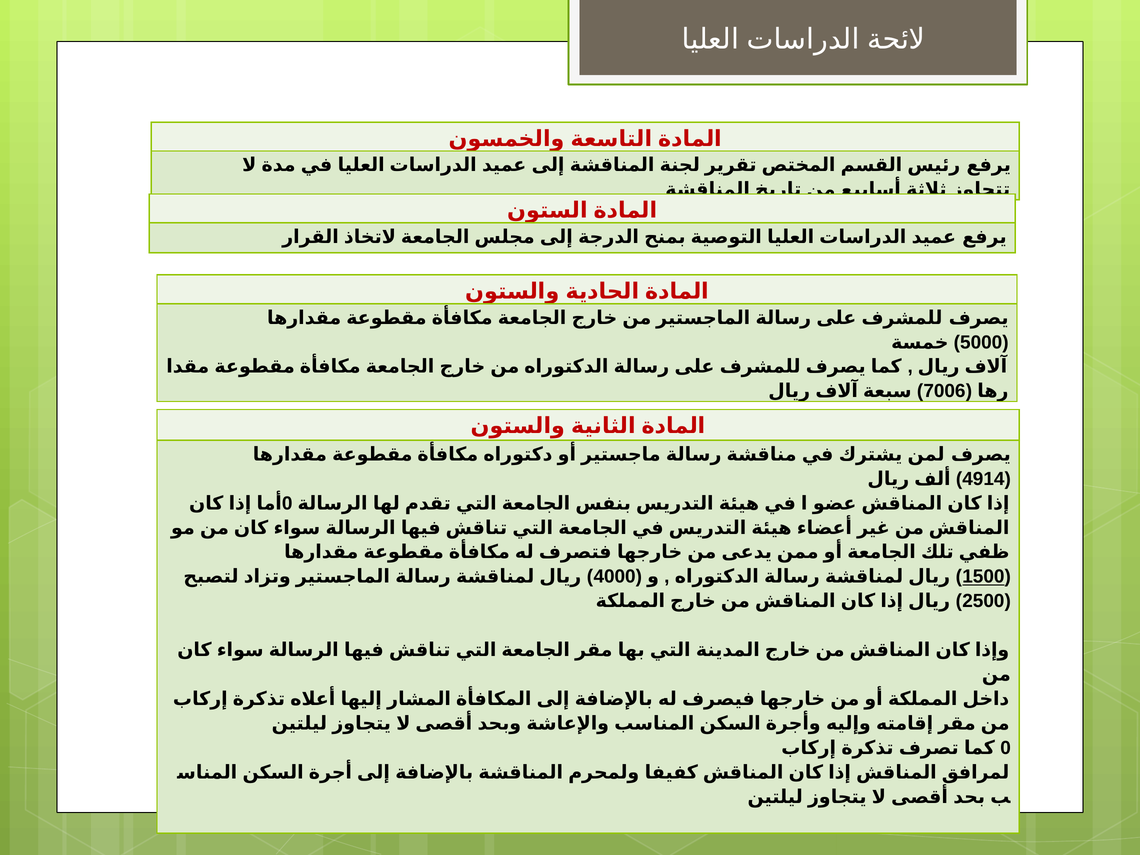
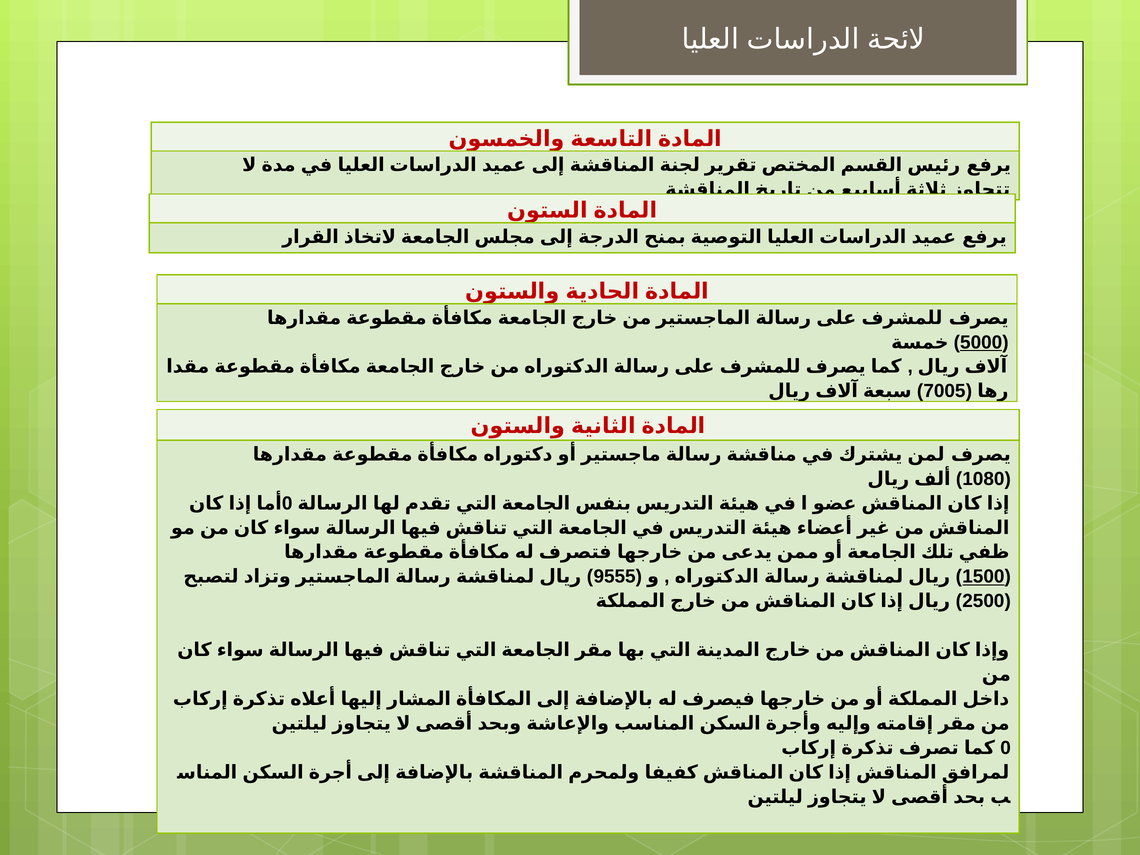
5000 underline: none -> present
7006: 7006 -> 7005
4914: 4914 -> 1080
4000: 4000 -> 9555
